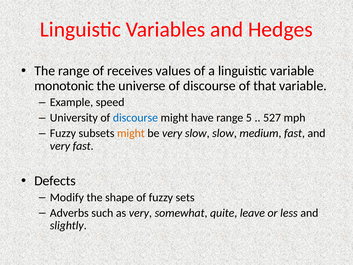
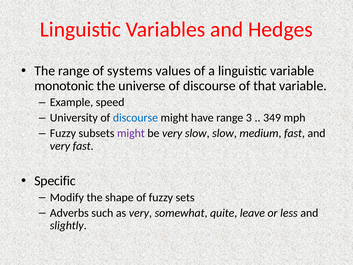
receives: receives -> systems
5: 5 -> 3
527: 527 -> 349
might at (131, 133) colour: orange -> purple
Defects: Defects -> Specific
